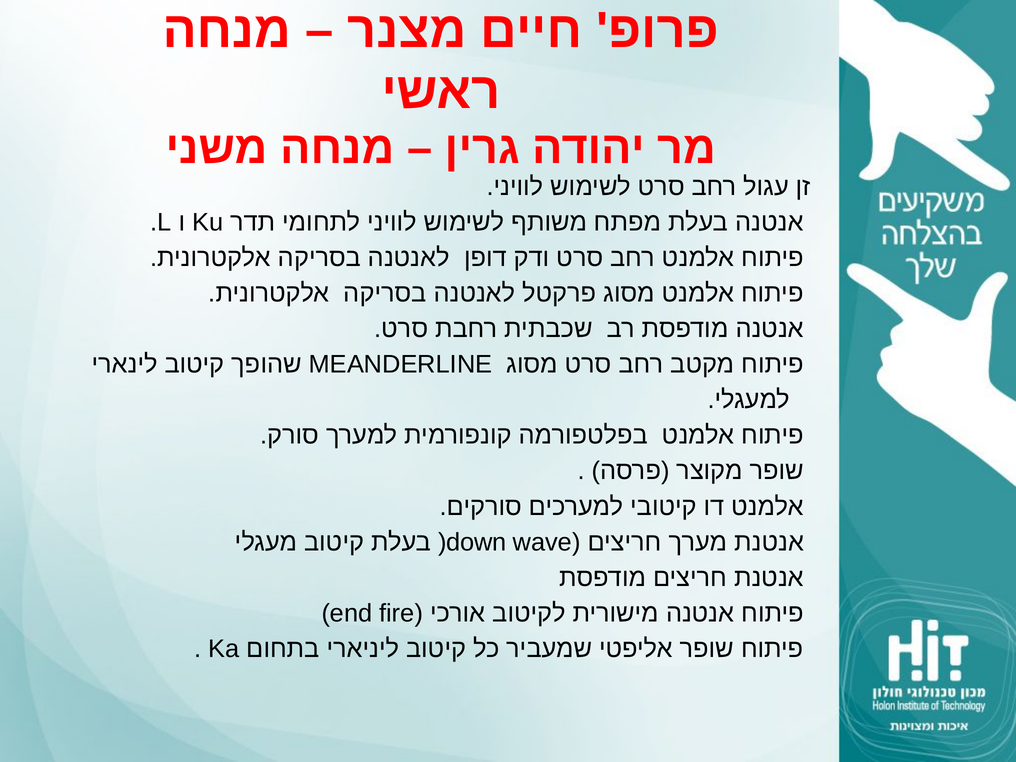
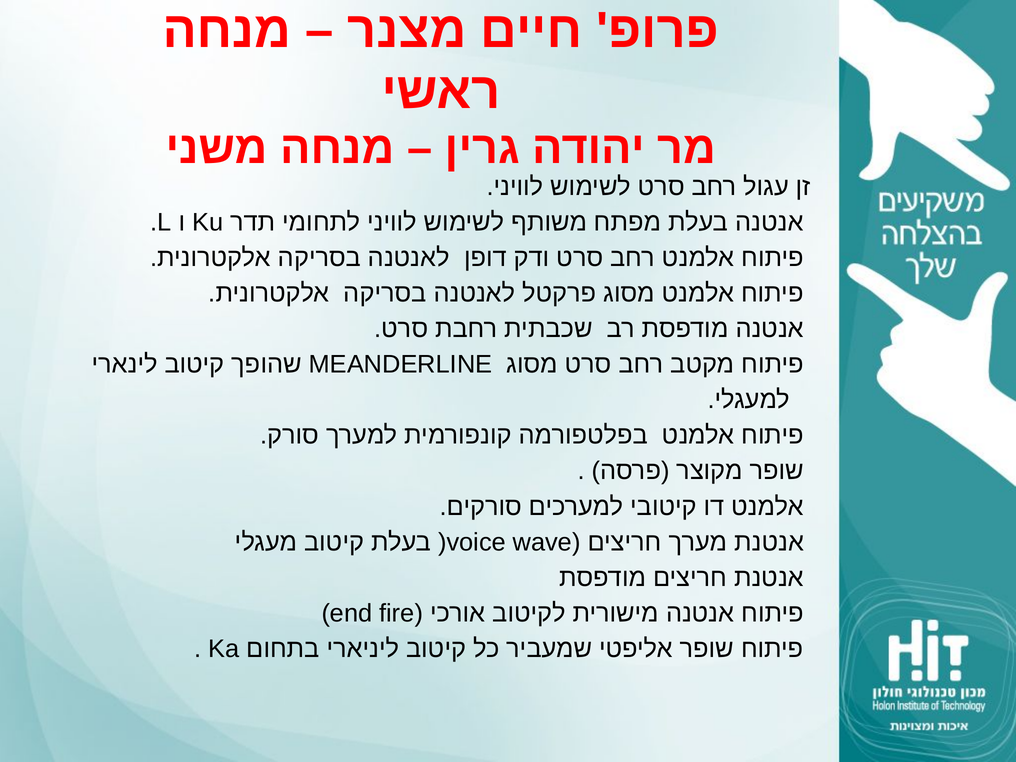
down: down -> voice
